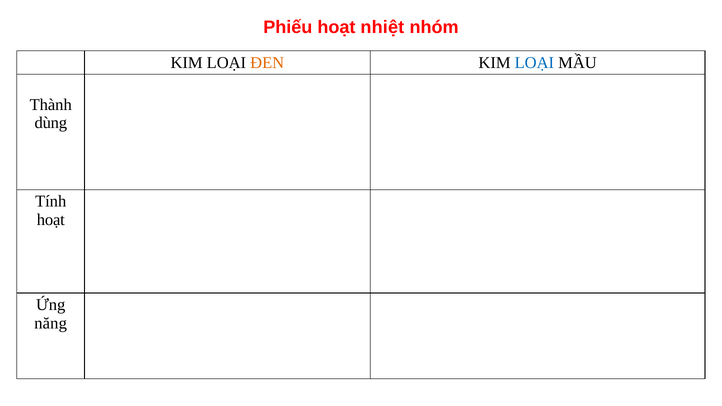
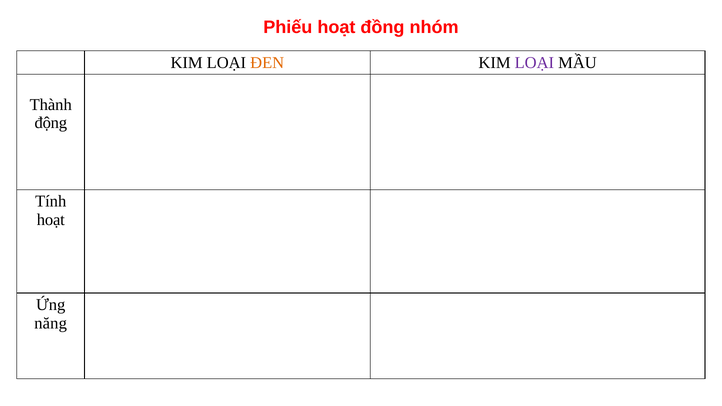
nhiệt: nhiệt -> đồng
LOẠI at (534, 63) colour: blue -> purple
dùng: dùng -> động
